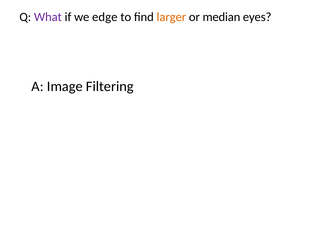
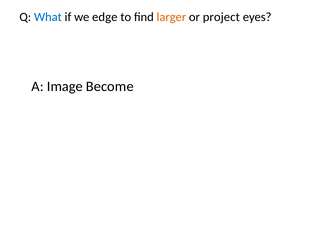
What colour: purple -> blue
median: median -> project
Filtering: Filtering -> Become
